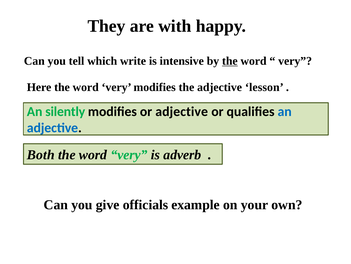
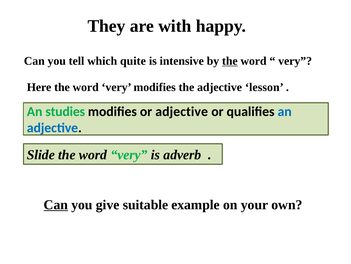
write: write -> quite
silently: silently -> studies
Both: Both -> Slide
Can at (56, 204) underline: none -> present
officials: officials -> suitable
